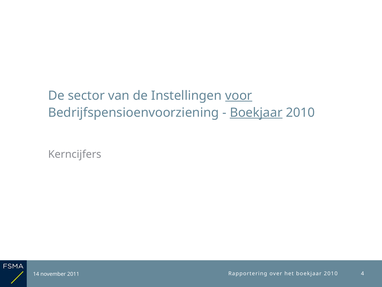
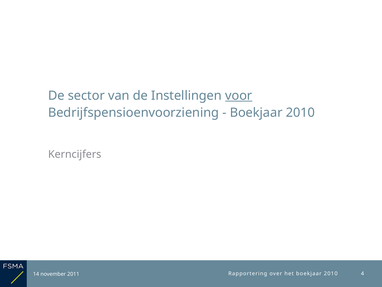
Boekjaar at (256, 112) underline: present -> none
